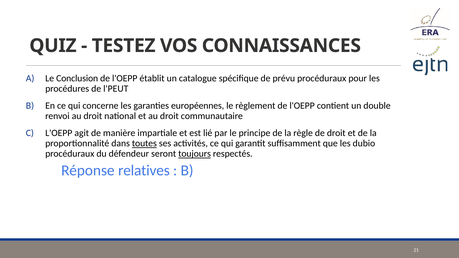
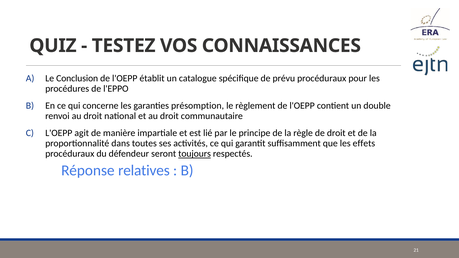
l'PEUT: l'PEUT -> l'EPPO
européennes: européennes -> présomption
toutes underline: present -> none
dubio: dubio -> effets
